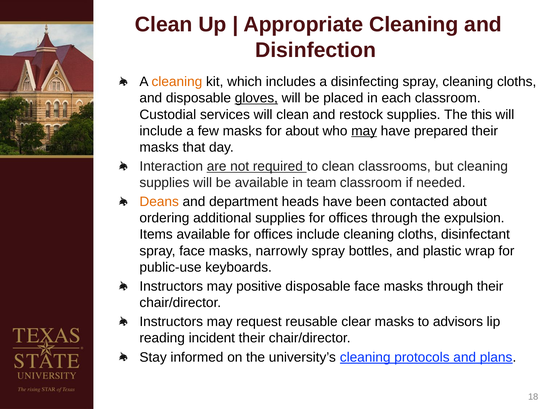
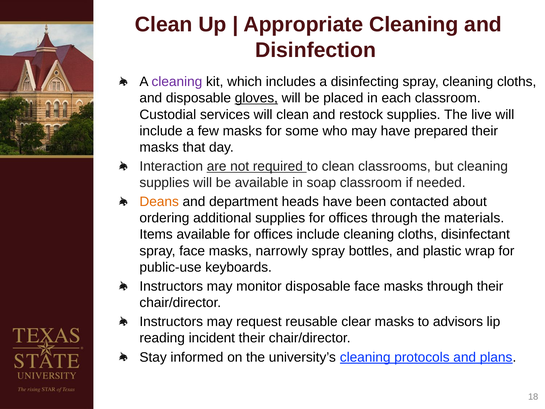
cleaning at (177, 82) colour: orange -> purple
this: this -> live
for about: about -> some
may at (364, 131) underline: present -> none
team: team -> soap
expulsion: expulsion -> materials
positive: positive -> monitor
